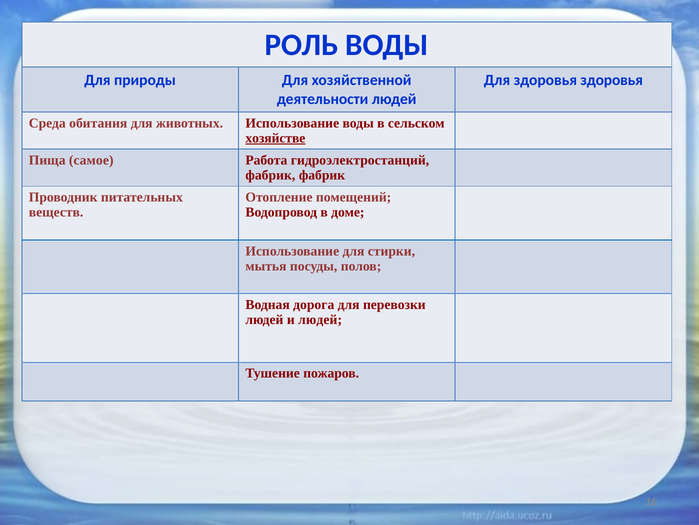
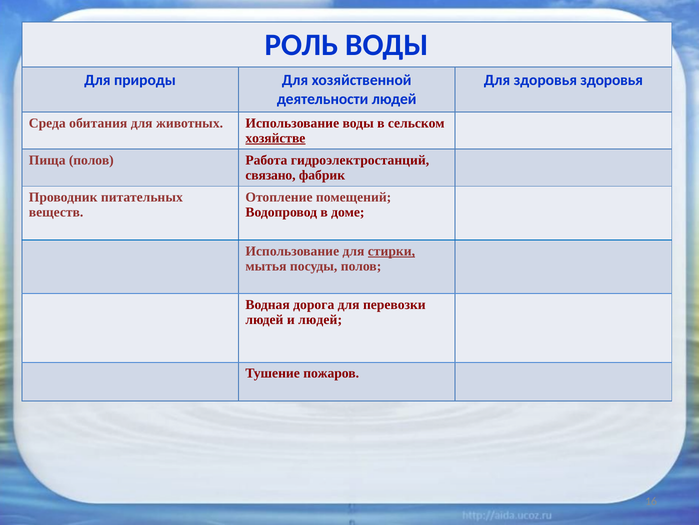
Пища самое: самое -> полов
фабрик at (270, 175): фабрик -> связано
стирки underline: none -> present
